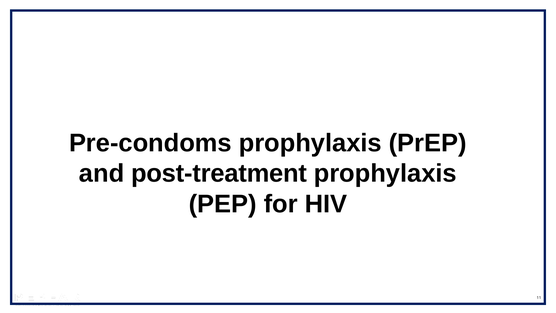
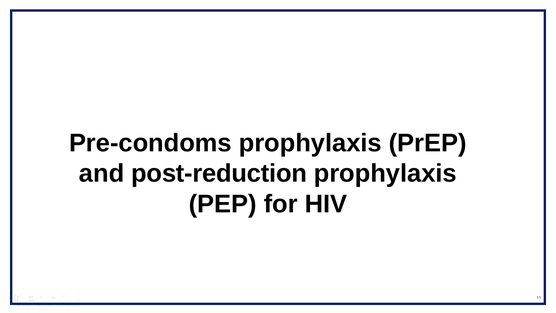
post-treatment: post-treatment -> post-reduction
